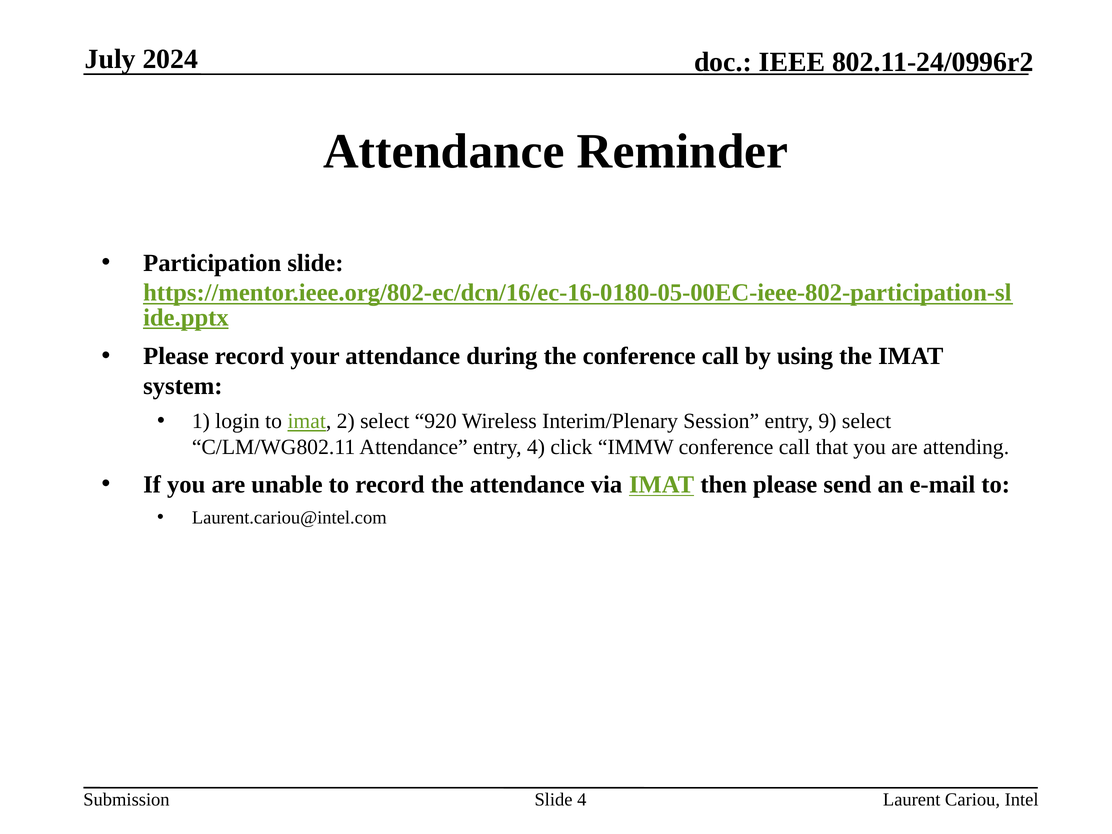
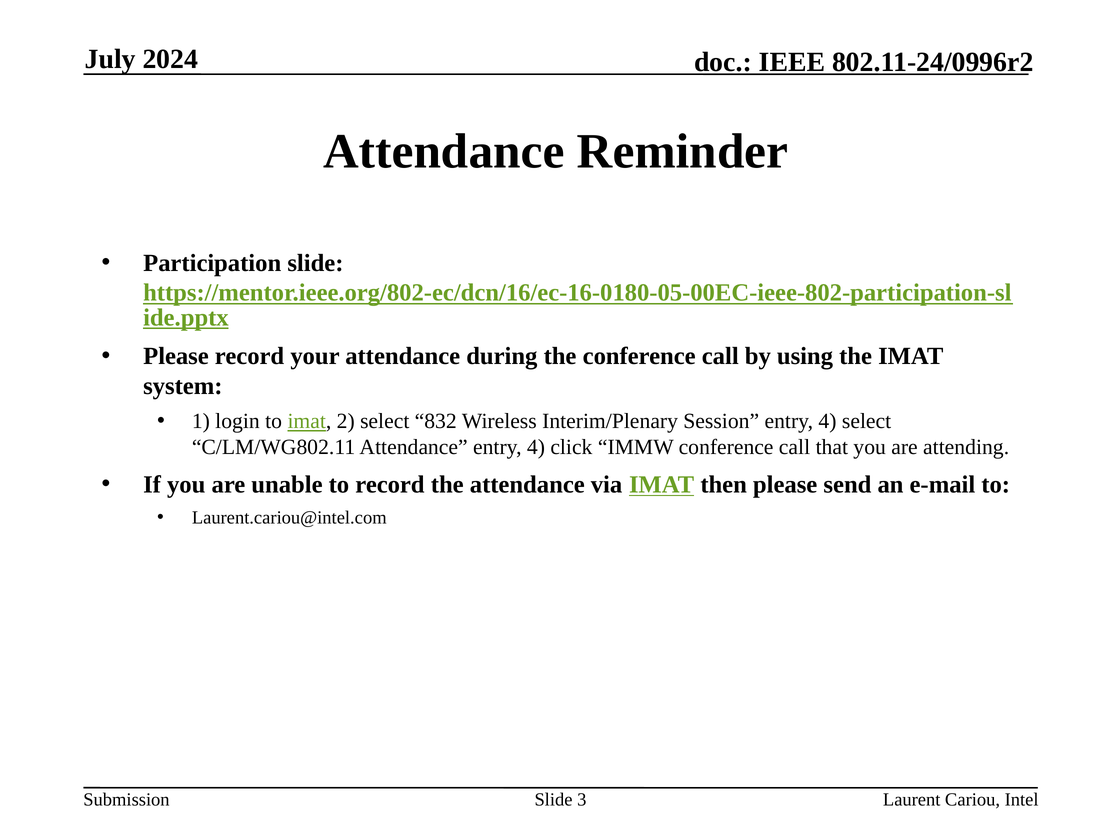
920: 920 -> 832
Session entry 9: 9 -> 4
Slide 4: 4 -> 3
